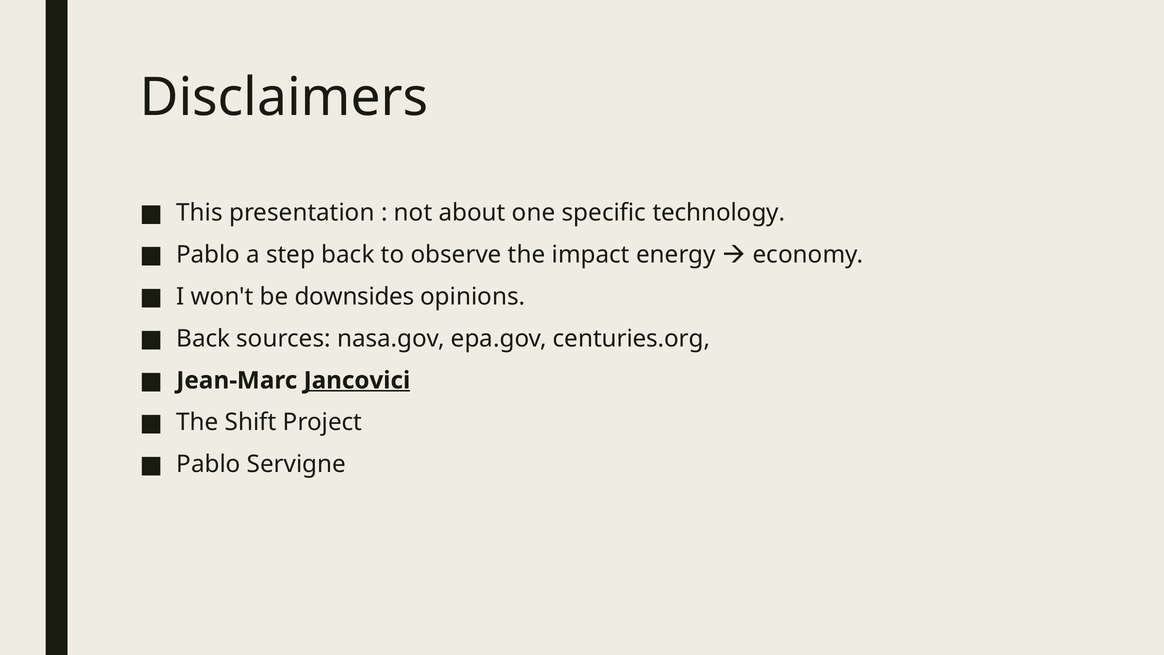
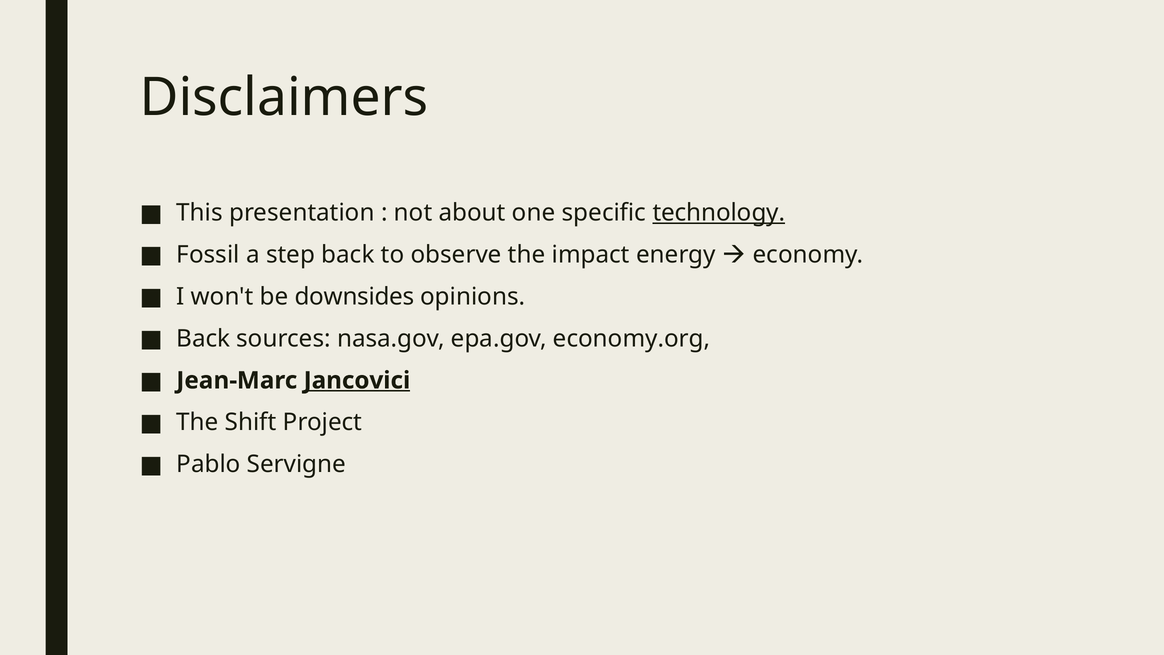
technology underline: none -> present
Pablo at (208, 255): Pablo -> Fossil
centuries.org: centuries.org -> economy.org
